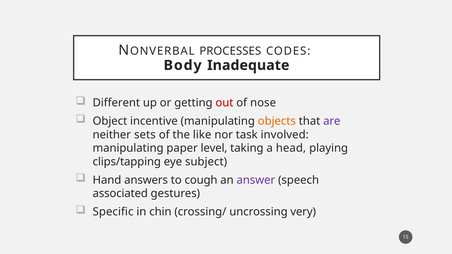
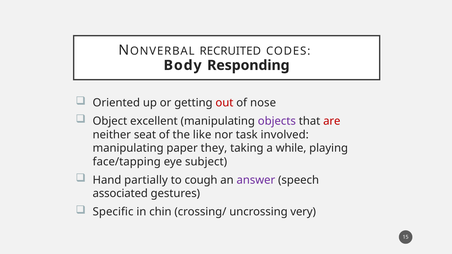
PROCESSES: PROCESSES -> RECRUITED
Inadequate: Inadequate -> Responding
Different: Different -> Oriented
incentive: incentive -> excellent
objects colour: orange -> purple
are colour: purple -> red
sets: sets -> seat
level: level -> they
head: head -> while
clips/tapping: clips/tapping -> face/tapping
answers: answers -> partially
